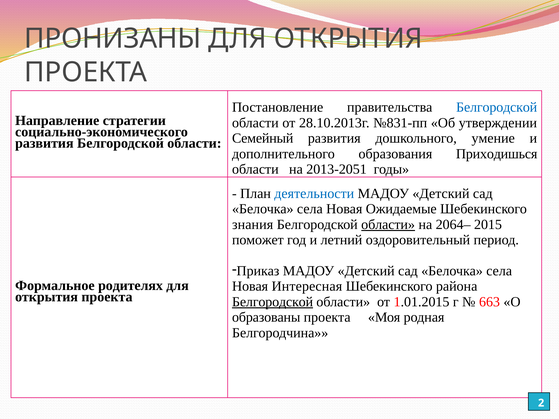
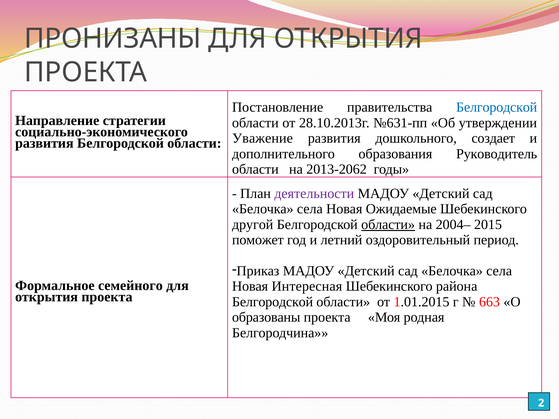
№831-пп: №831-пп -> №631-пп
Семейный: Семейный -> Уважение
умение: умение -> создает
Приходишься: Приходишься -> Руководитель
2013-2051: 2013-2051 -> 2013-2062
деятельности colour: blue -> purple
знания: знания -> другой
2064–: 2064– -> 2004–
родителях: родителях -> семейного
Белгородской at (273, 302) underline: present -> none
